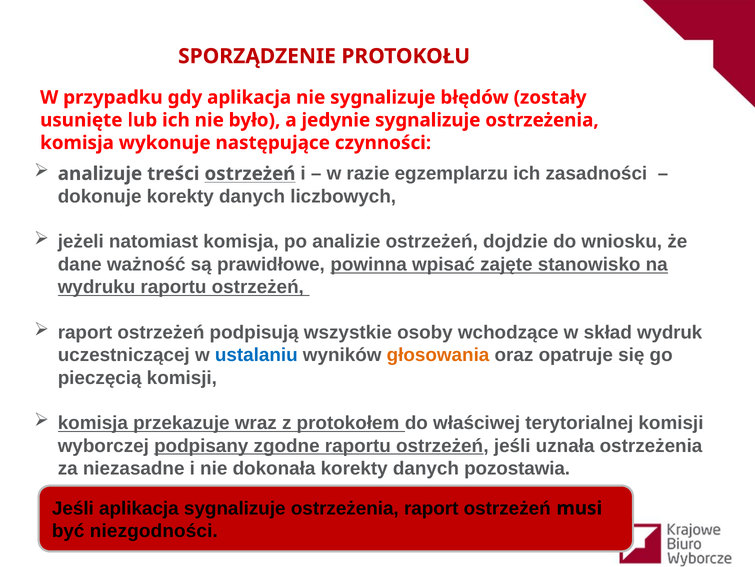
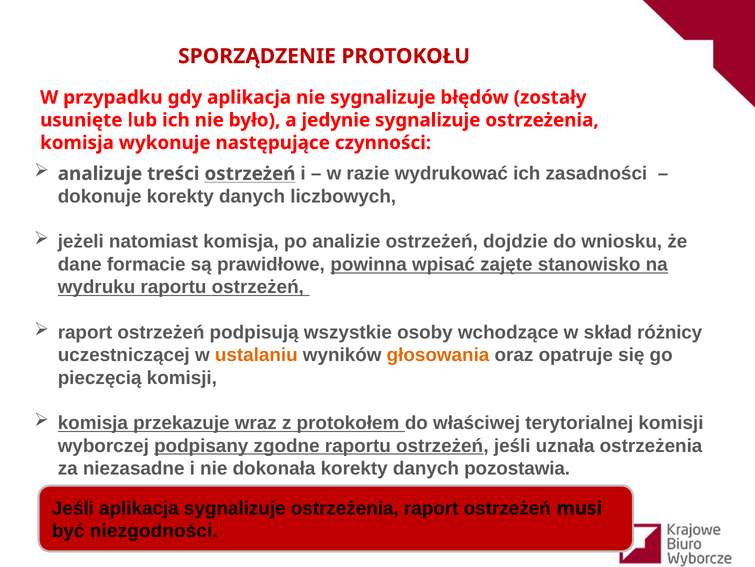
egzemplarzu: egzemplarzu -> wydrukować
ważność: ważność -> formacie
wydruk: wydruk -> różnicy
ustalaniu colour: blue -> orange
